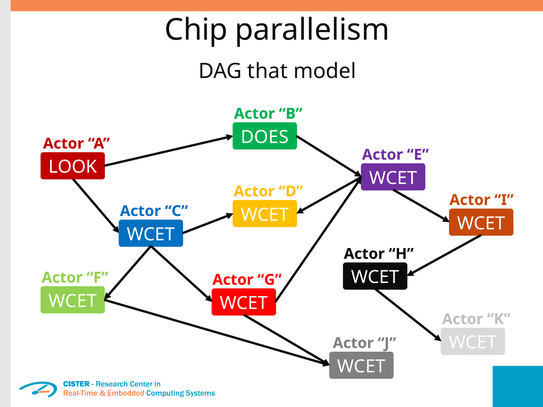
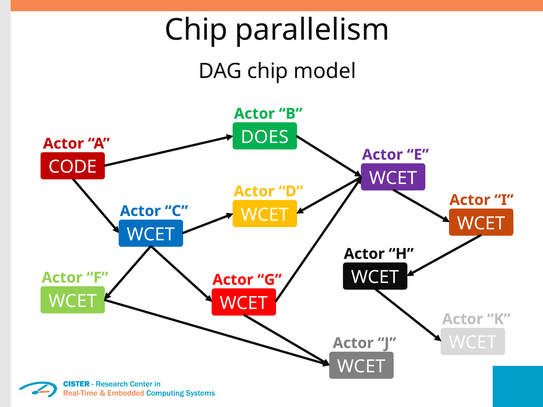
DAG that: that -> chip
LOOK: LOOK -> CODE
